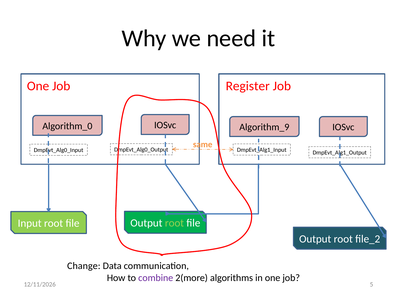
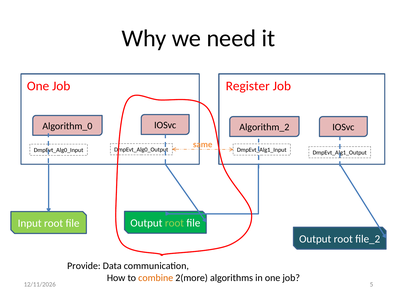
Algorithm_9: Algorithm_9 -> Algorithm_2
Change: Change -> Provide
combine colour: purple -> orange
